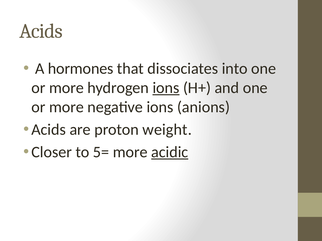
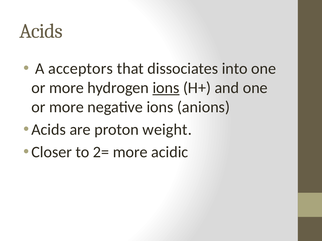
hormones: hormones -> acceptors
5=: 5= -> 2=
acidic underline: present -> none
